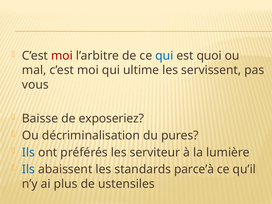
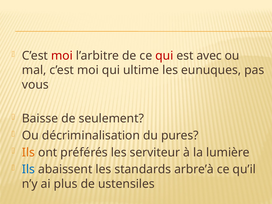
qui at (164, 56) colour: blue -> red
quoi: quoi -> avec
servissent: servissent -> eunuques
exposeriez: exposeriez -> seulement
Ils at (28, 152) colour: blue -> orange
parce’à: parce’à -> arbre’à
